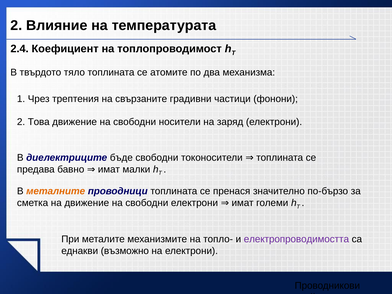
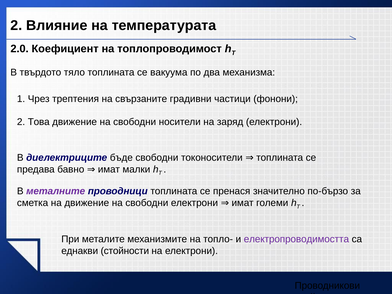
2.4: 2.4 -> 2.0
атомите: атомите -> вакуума
металните colour: orange -> purple
възможно: възможно -> стойности
